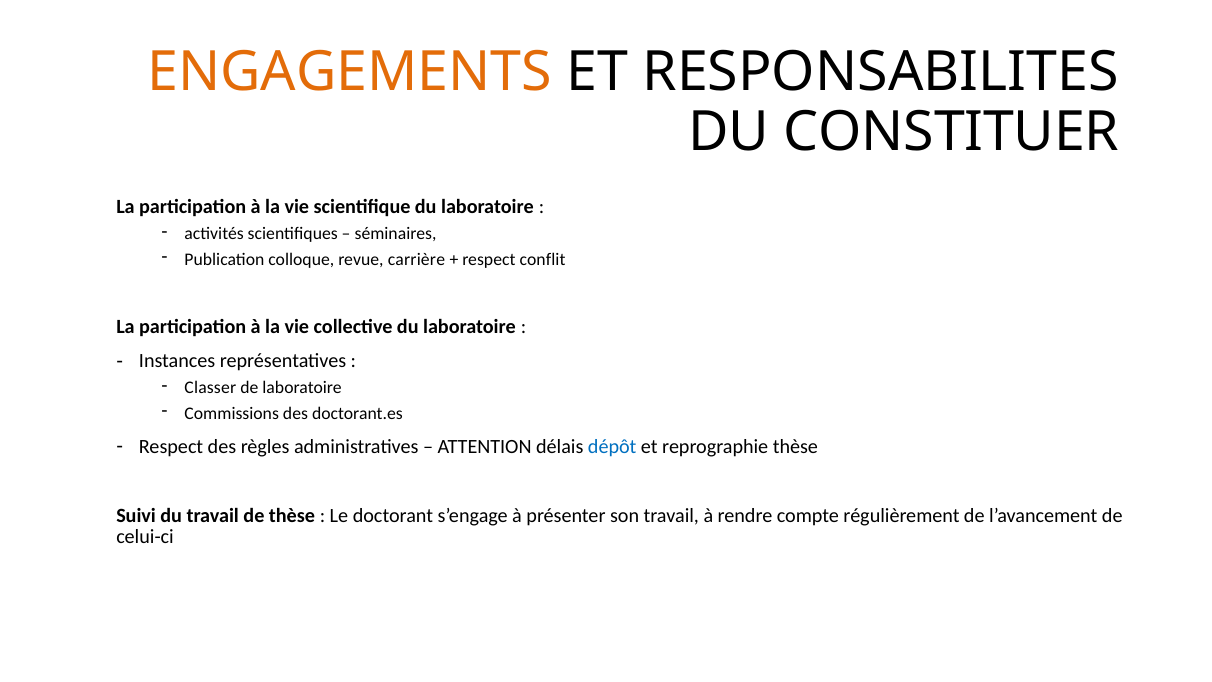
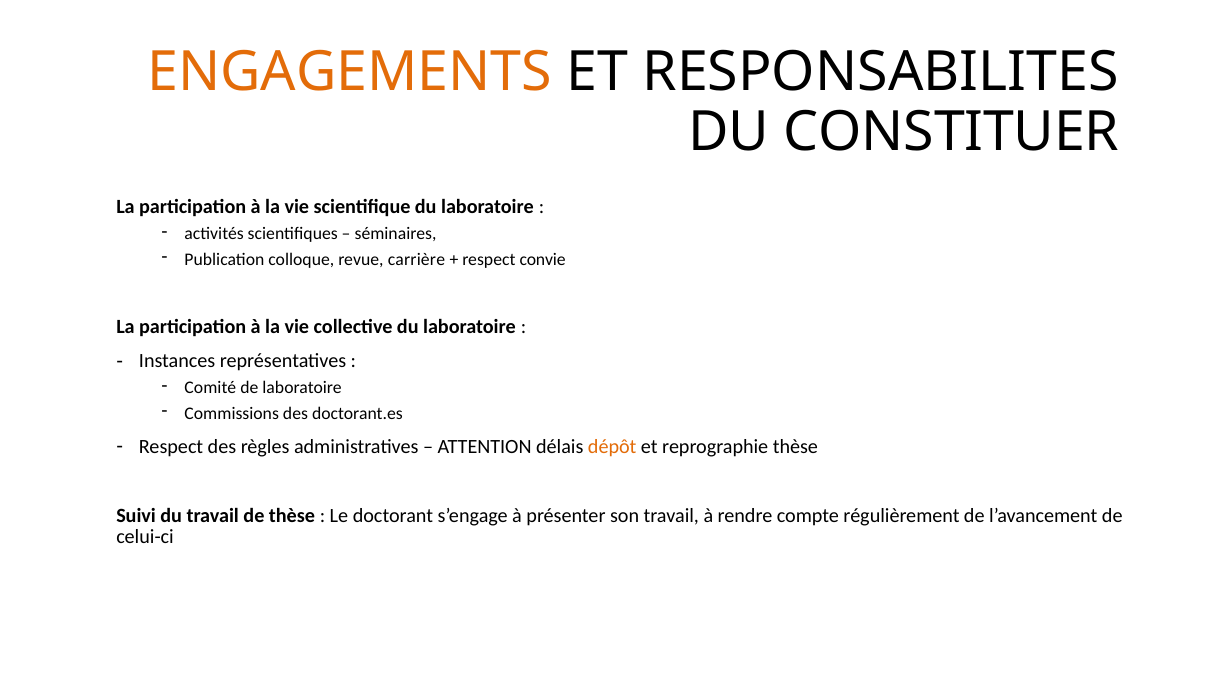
conflit: conflit -> convie
Classer: Classer -> Comité
dépôt colour: blue -> orange
